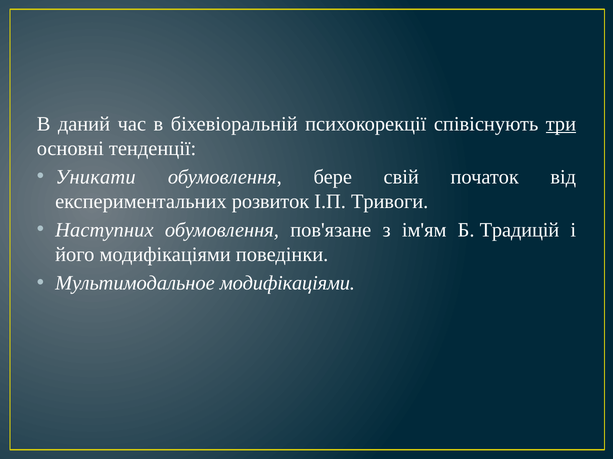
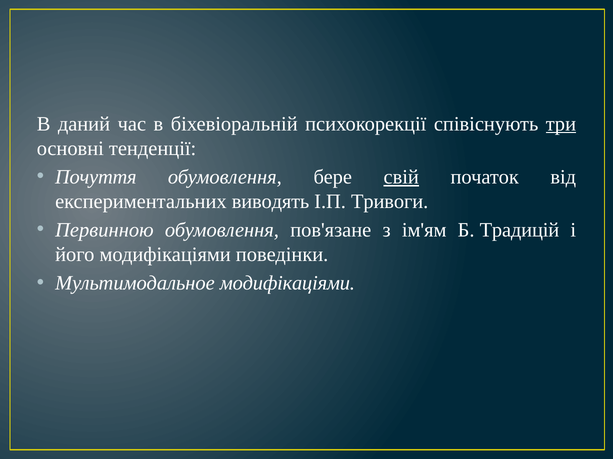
Уникати: Уникати -> Почуття
свій underline: none -> present
розвиток: розвиток -> виводять
Наступних: Наступних -> Первинною
